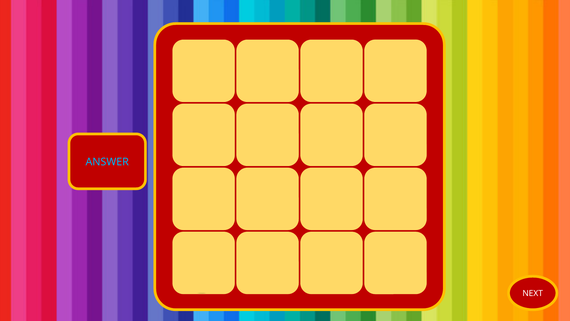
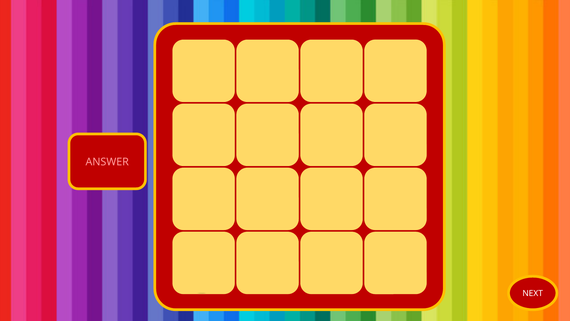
ANSWER colour: light blue -> pink
